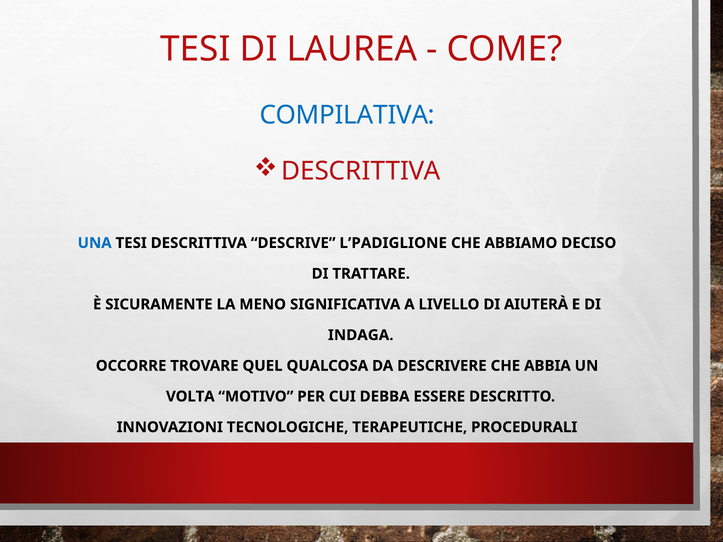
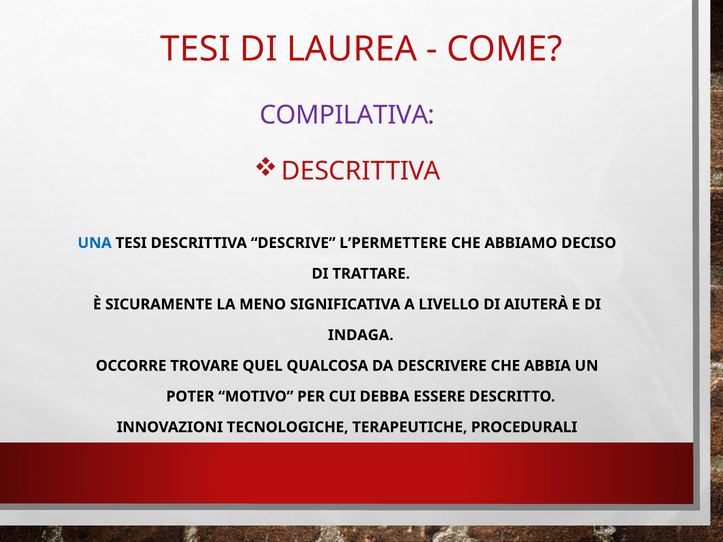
COMPILATIVA colour: blue -> purple
L’PADIGLIONE: L’PADIGLIONE -> L’PERMETTERE
VOLTA: VOLTA -> POTER
